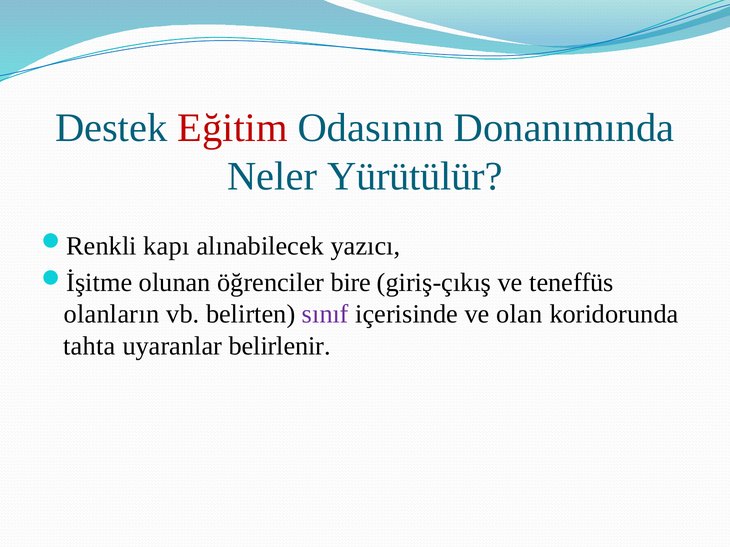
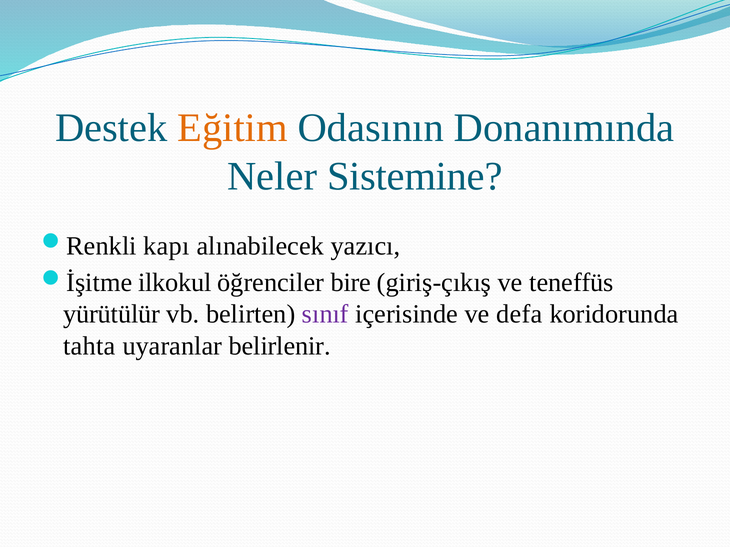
Eğitim colour: red -> orange
Yürütülür: Yürütülür -> Sistemine
olunan: olunan -> ilkokul
olanların: olanların -> yürütülür
olan: olan -> defa
